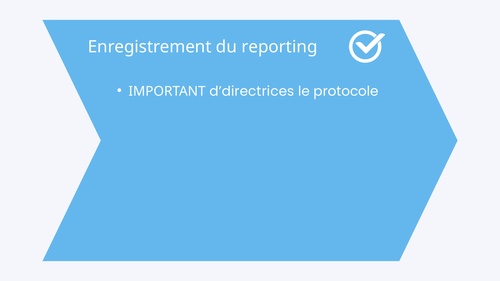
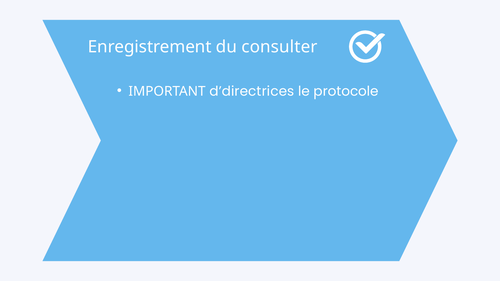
reporting: reporting -> consulter
